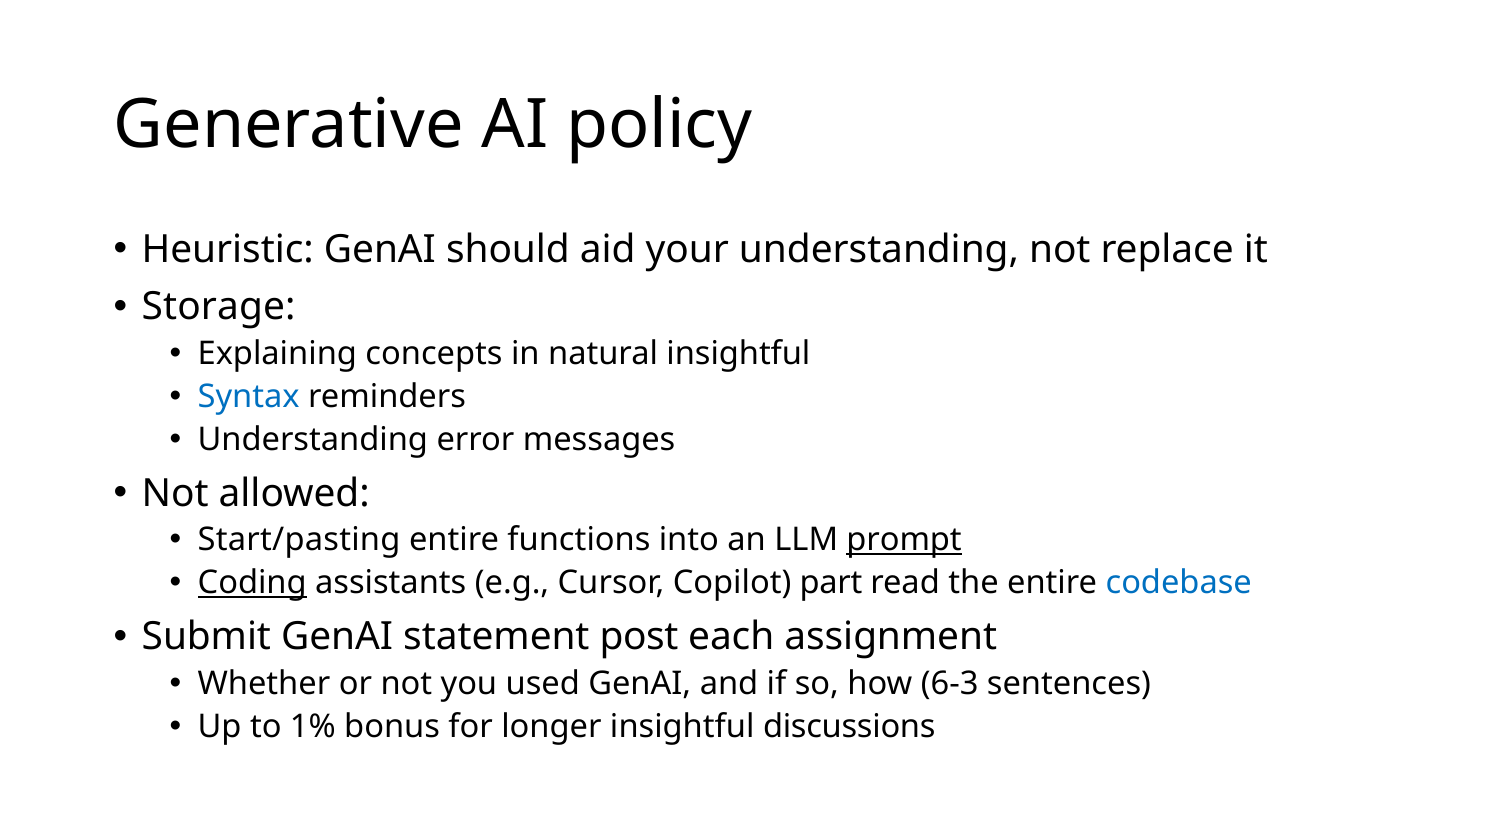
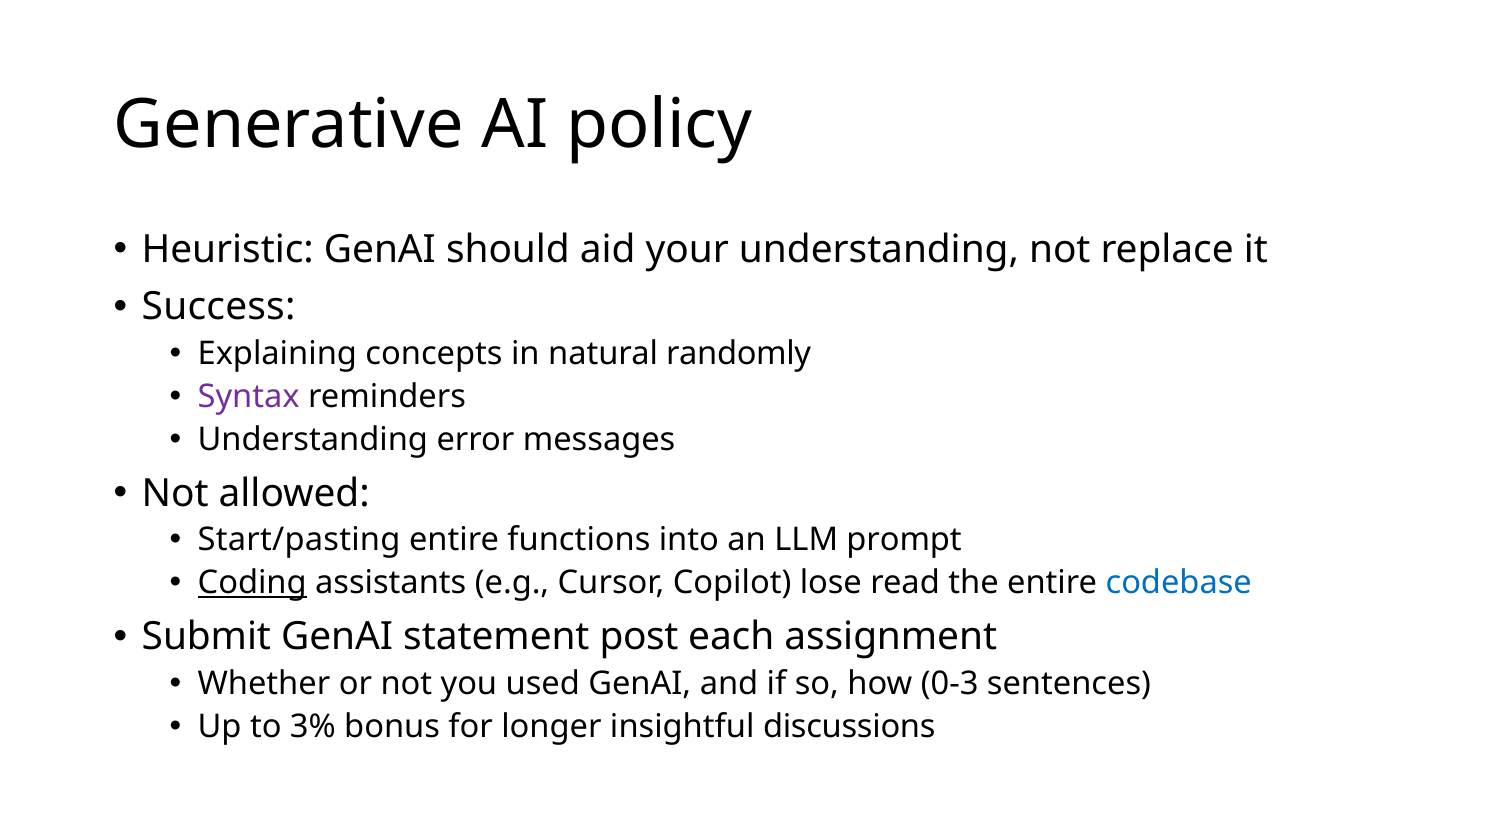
Storage: Storage -> Success
natural insightful: insightful -> randomly
Syntax colour: blue -> purple
prompt underline: present -> none
part: part -> lose
6-3: 6-3 -> 0-3
1%: 1% -> 3%
